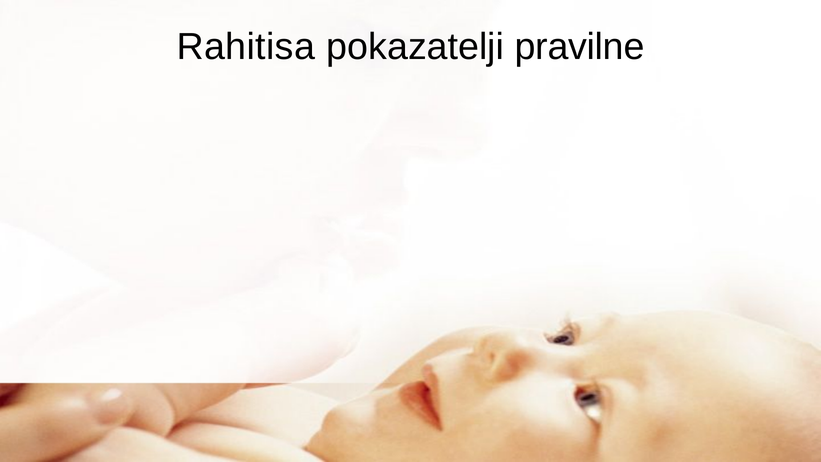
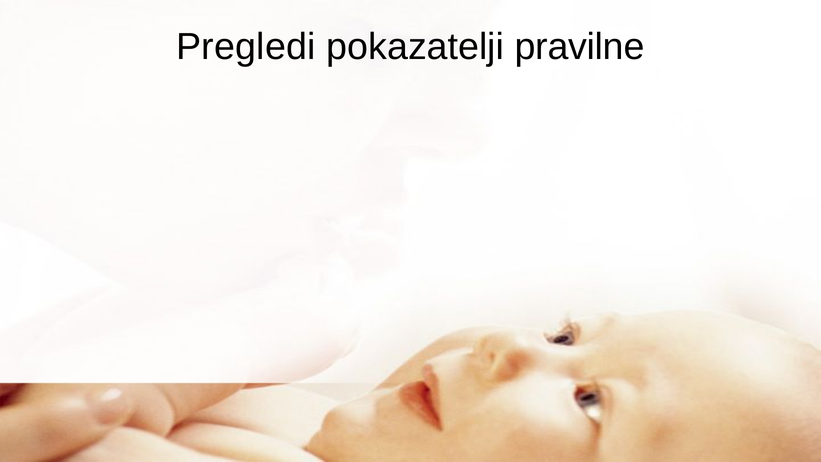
Rahitisa: Rahitisa -> Pregledi
